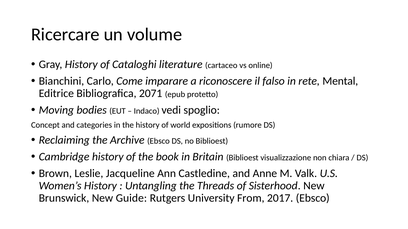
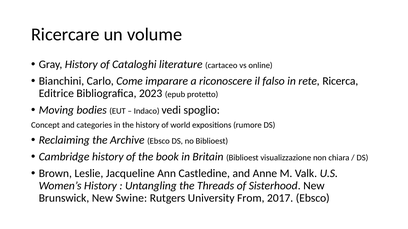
Mental: Mental -> Ricerca
2071: 2071 -> 2023
Guide: Guide -> Swine
